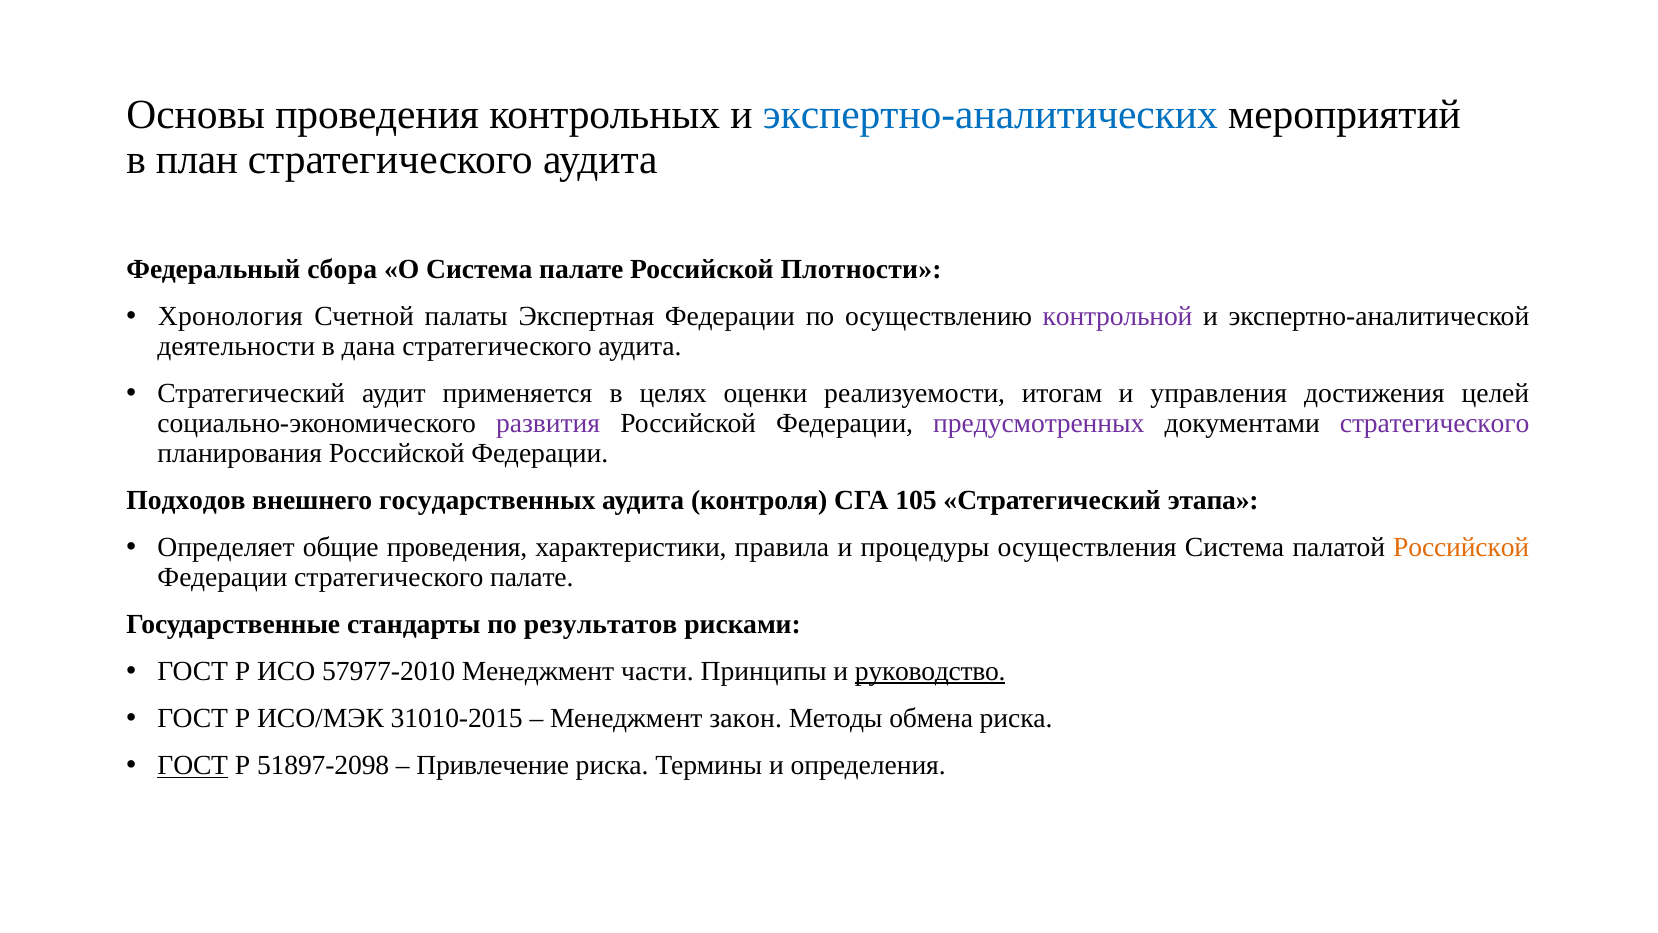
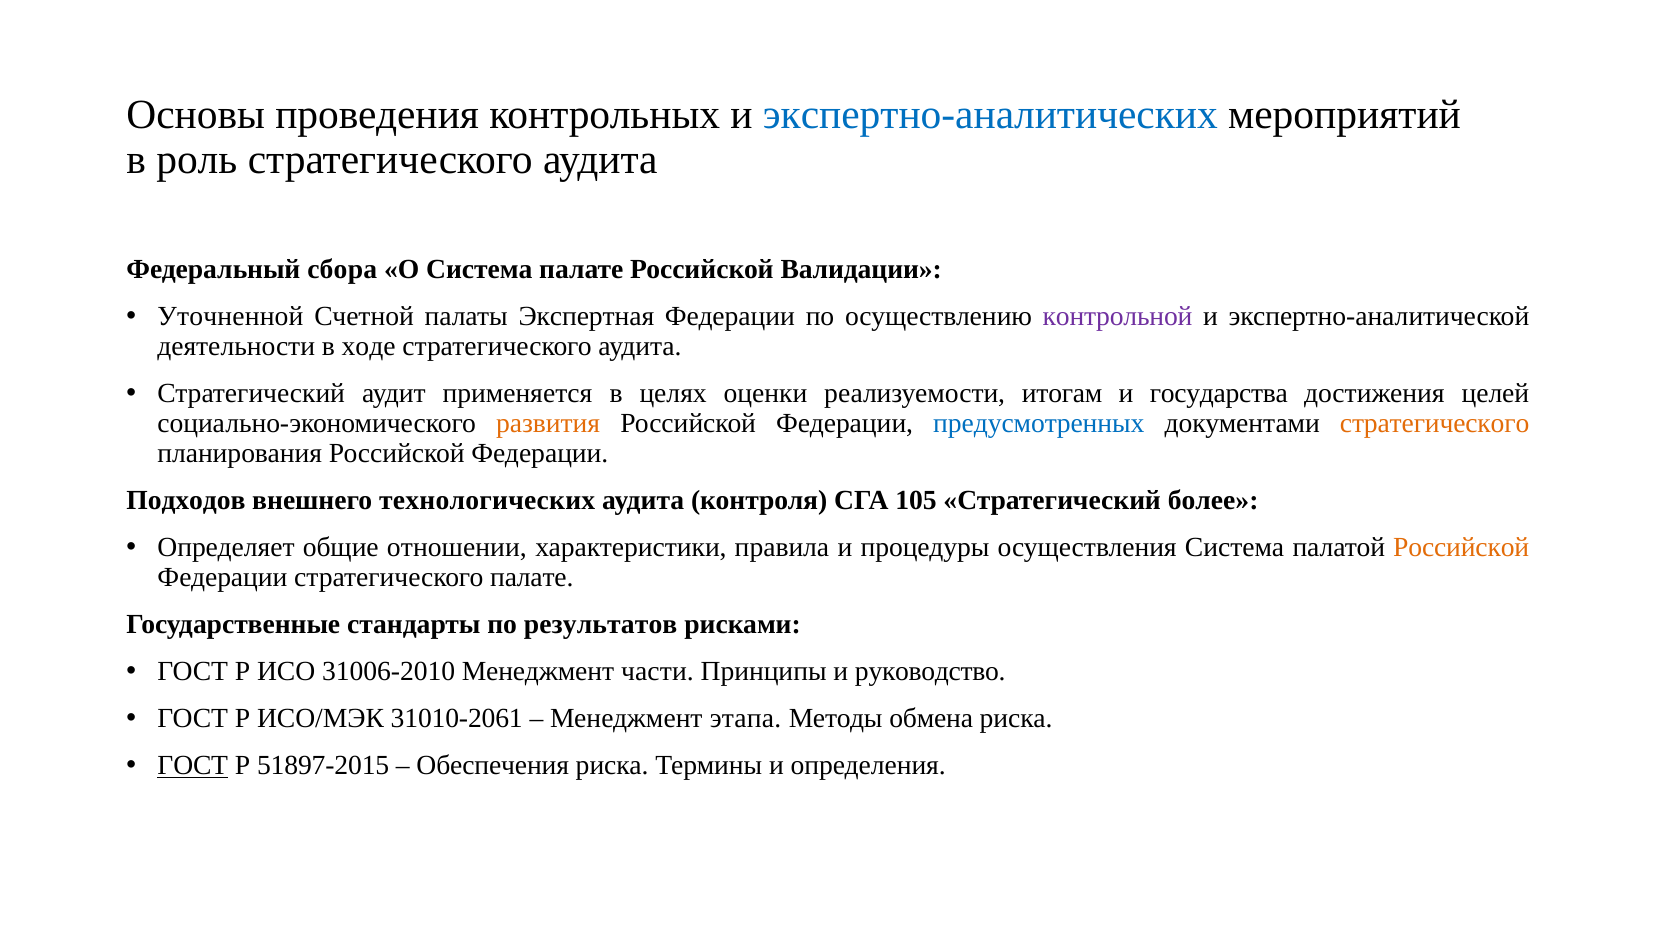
план: план -> роль
Плотности: Плотности -> Валидации
Хронология: Хронология -> Уточненной
дана: дана -> ходе
управления: управления -> государства
развития colour: purple -> orange
предусмотренных colour: purple -> blue
стратегического at (1435, 423) colour: purple -> orange
государственных: государственных -> технологических
этапа: этапа -> более
общие проведения: проведения -> отношении
57977-2010: 57977-2010 -> 31006-2010
руководство underline: present -> none
31010-2015: 31010-2015 -> 31010-2061
закон: закон -> этапа
51897-2098: 51897-2098 -> 51897-2015
Привлечение: Привлечение -> Обеспечения
